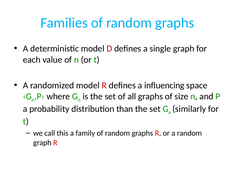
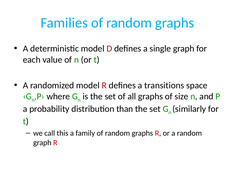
influencing: influencing -> transitions
